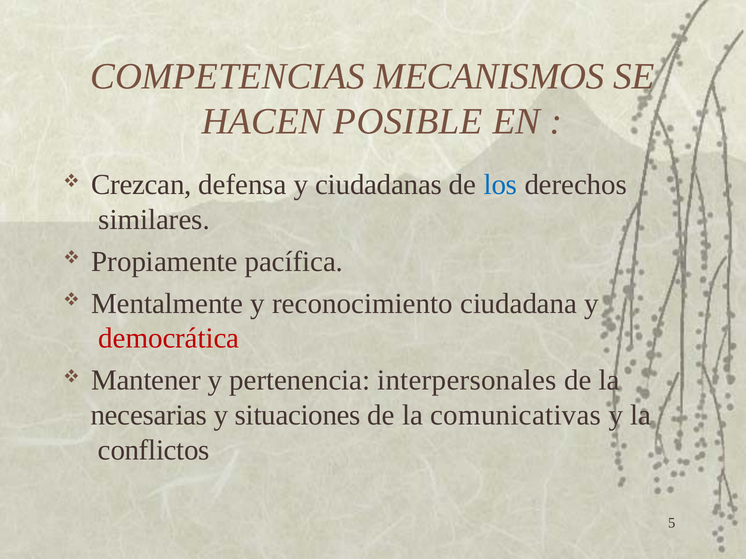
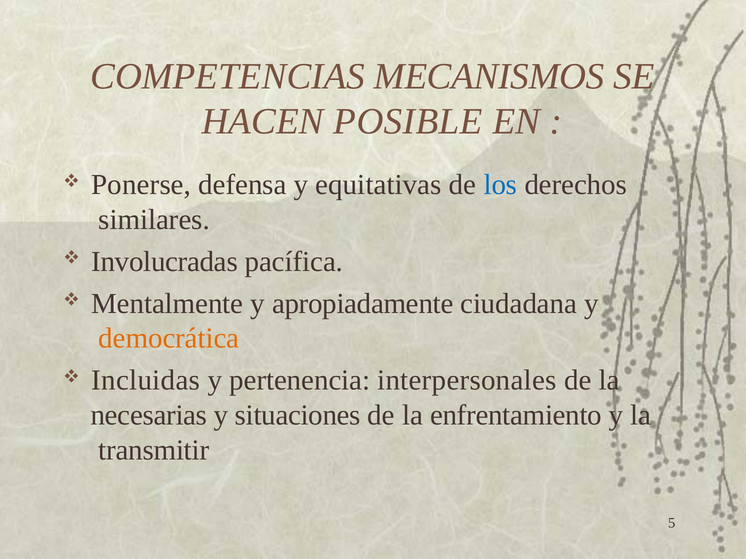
Crezcan: Crezcan -> Ponerse
ciudadanas: ciudadanas -> equitativas
Propiamente: Propiamente -> Involucradas
reconocimiento: reconocimiento -> apropiadamente
democrática colour: red -> orange
Mantener: Mantener -> Incluidas
comunicativas: comunicativas -> enfrentamiento
conflictos: conflictos -> transmitir
